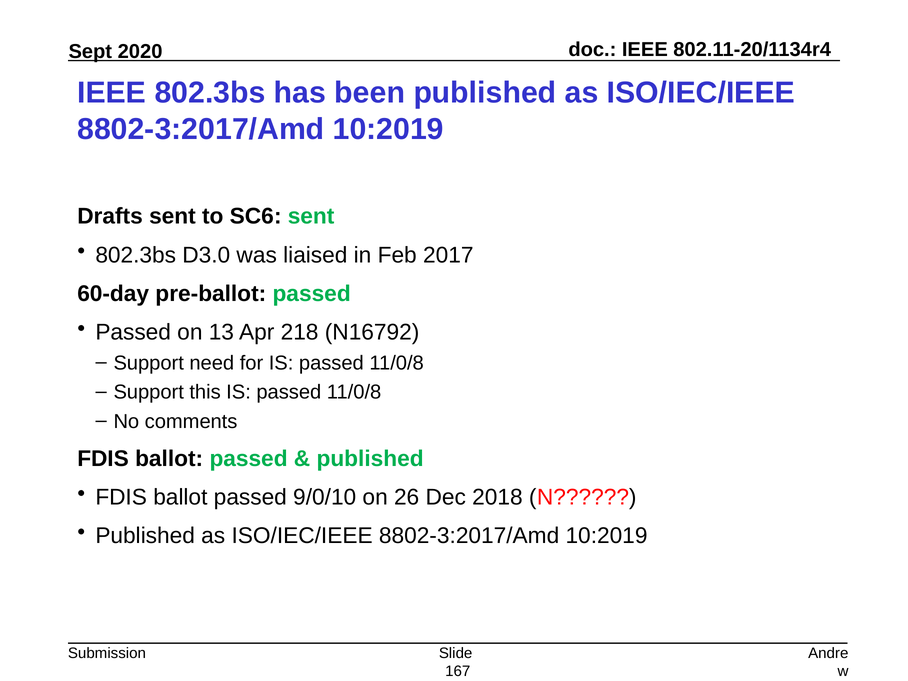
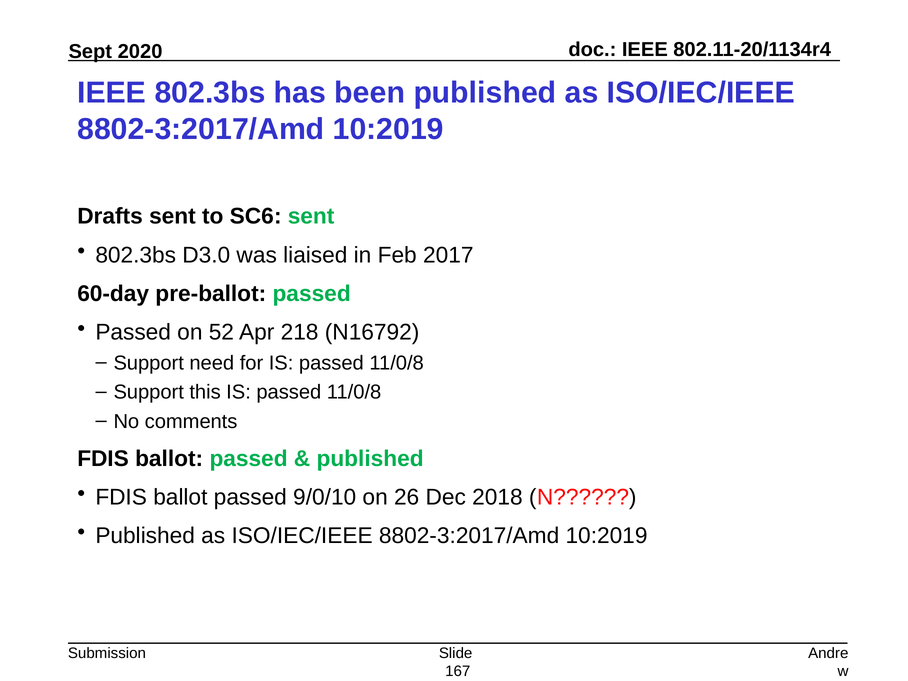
13: 13 -> 52
